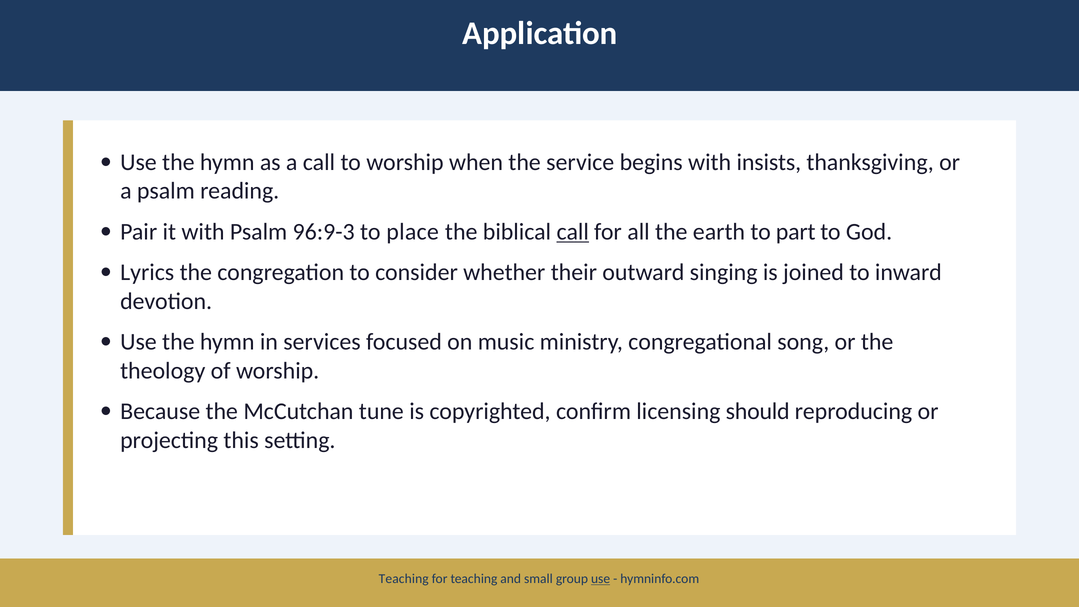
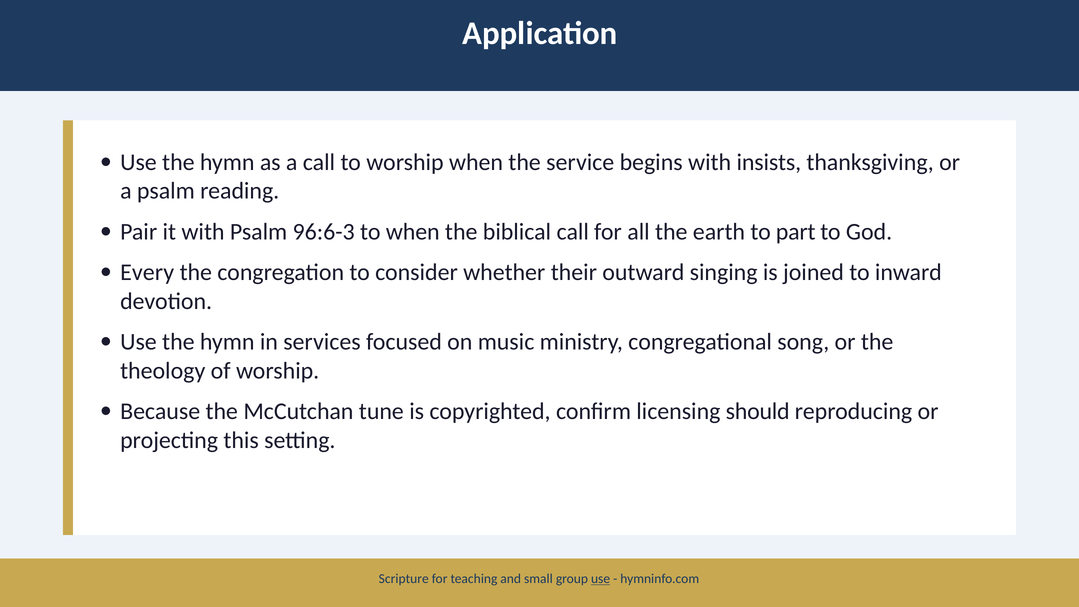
96:9-3: 96:9-3 -> 96:6-3
to place: place -> when
call at (573, 232) underline: present -> none
Lyrics: Lyrics -> Every
Teaching at (404, 579): Teaching -> Scripture
